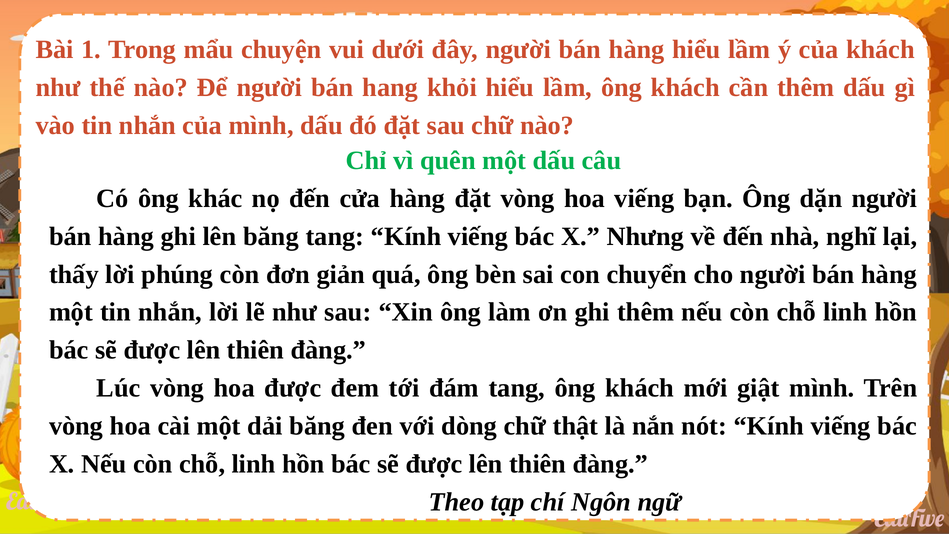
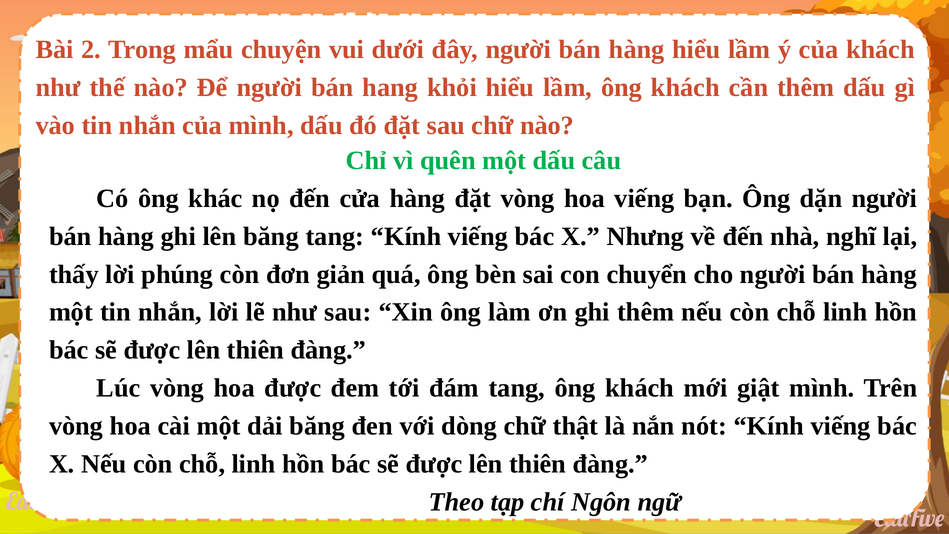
1: 1 -> 2
